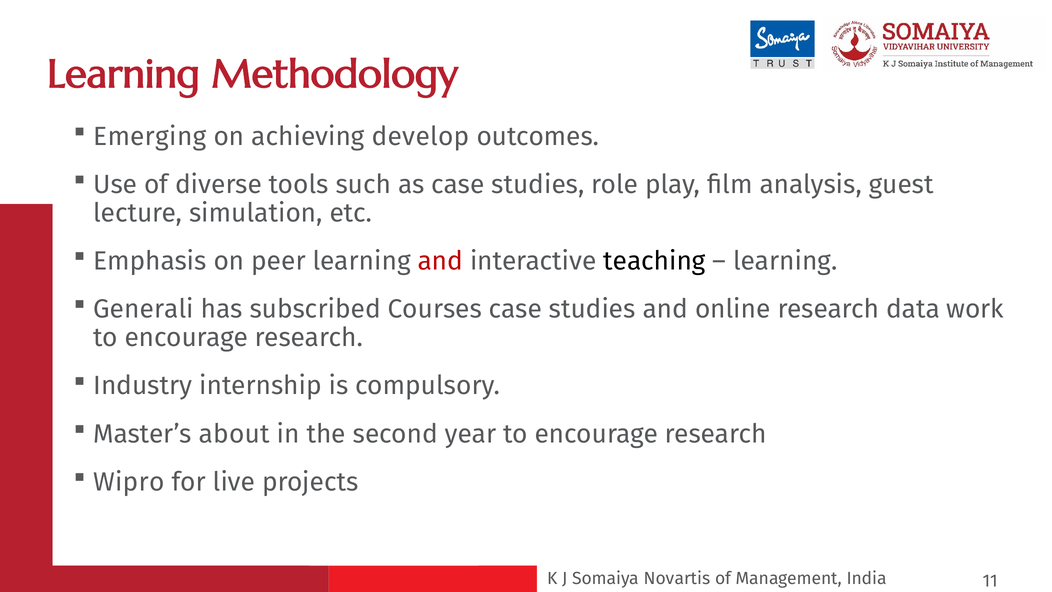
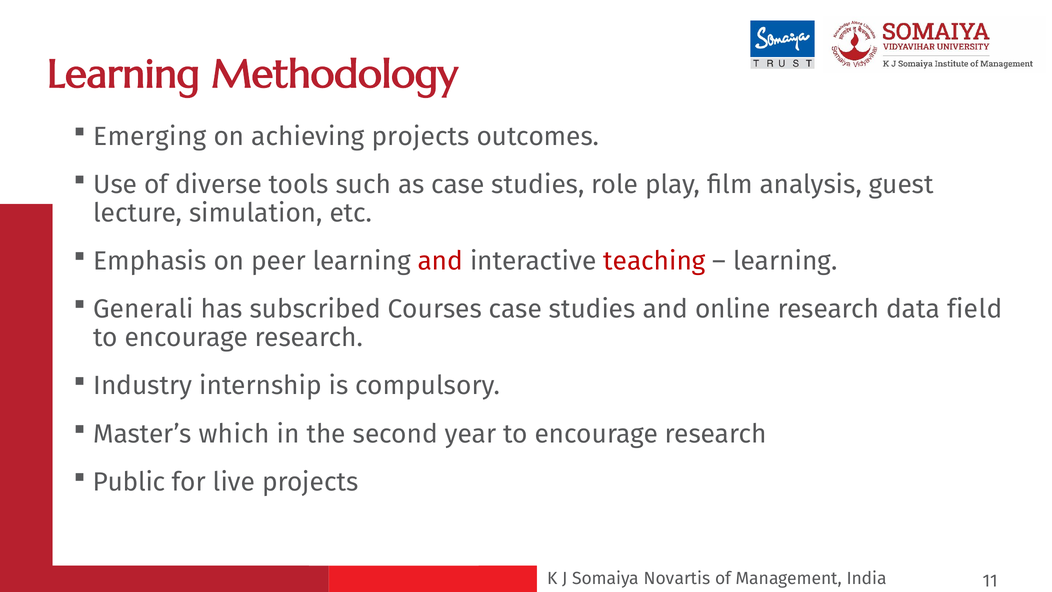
achieving develop: develop -> projects
teaching colour: black -> red
work: work -> field
about: about -> which
Wipro: Wipro -> Public
